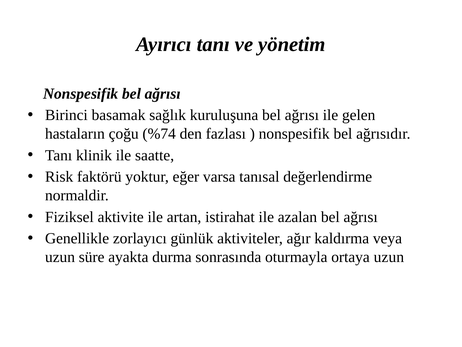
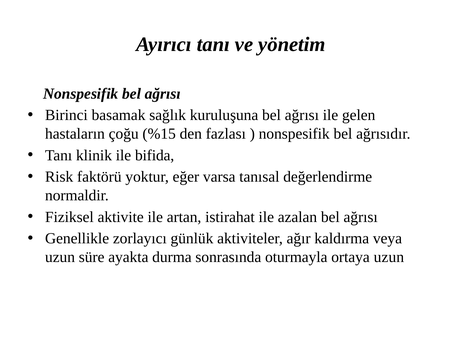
%74: %74 -> %15
saatte: saatte -> bifida
